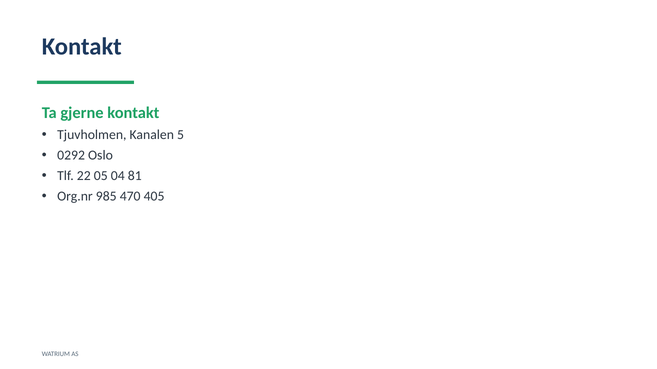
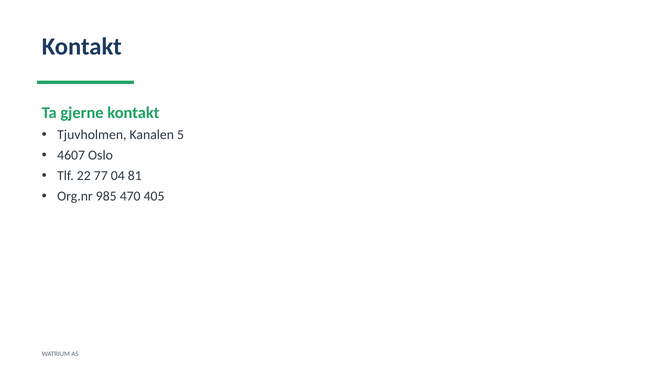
0292: 0292 -> 4607
05: 05 -> 77
